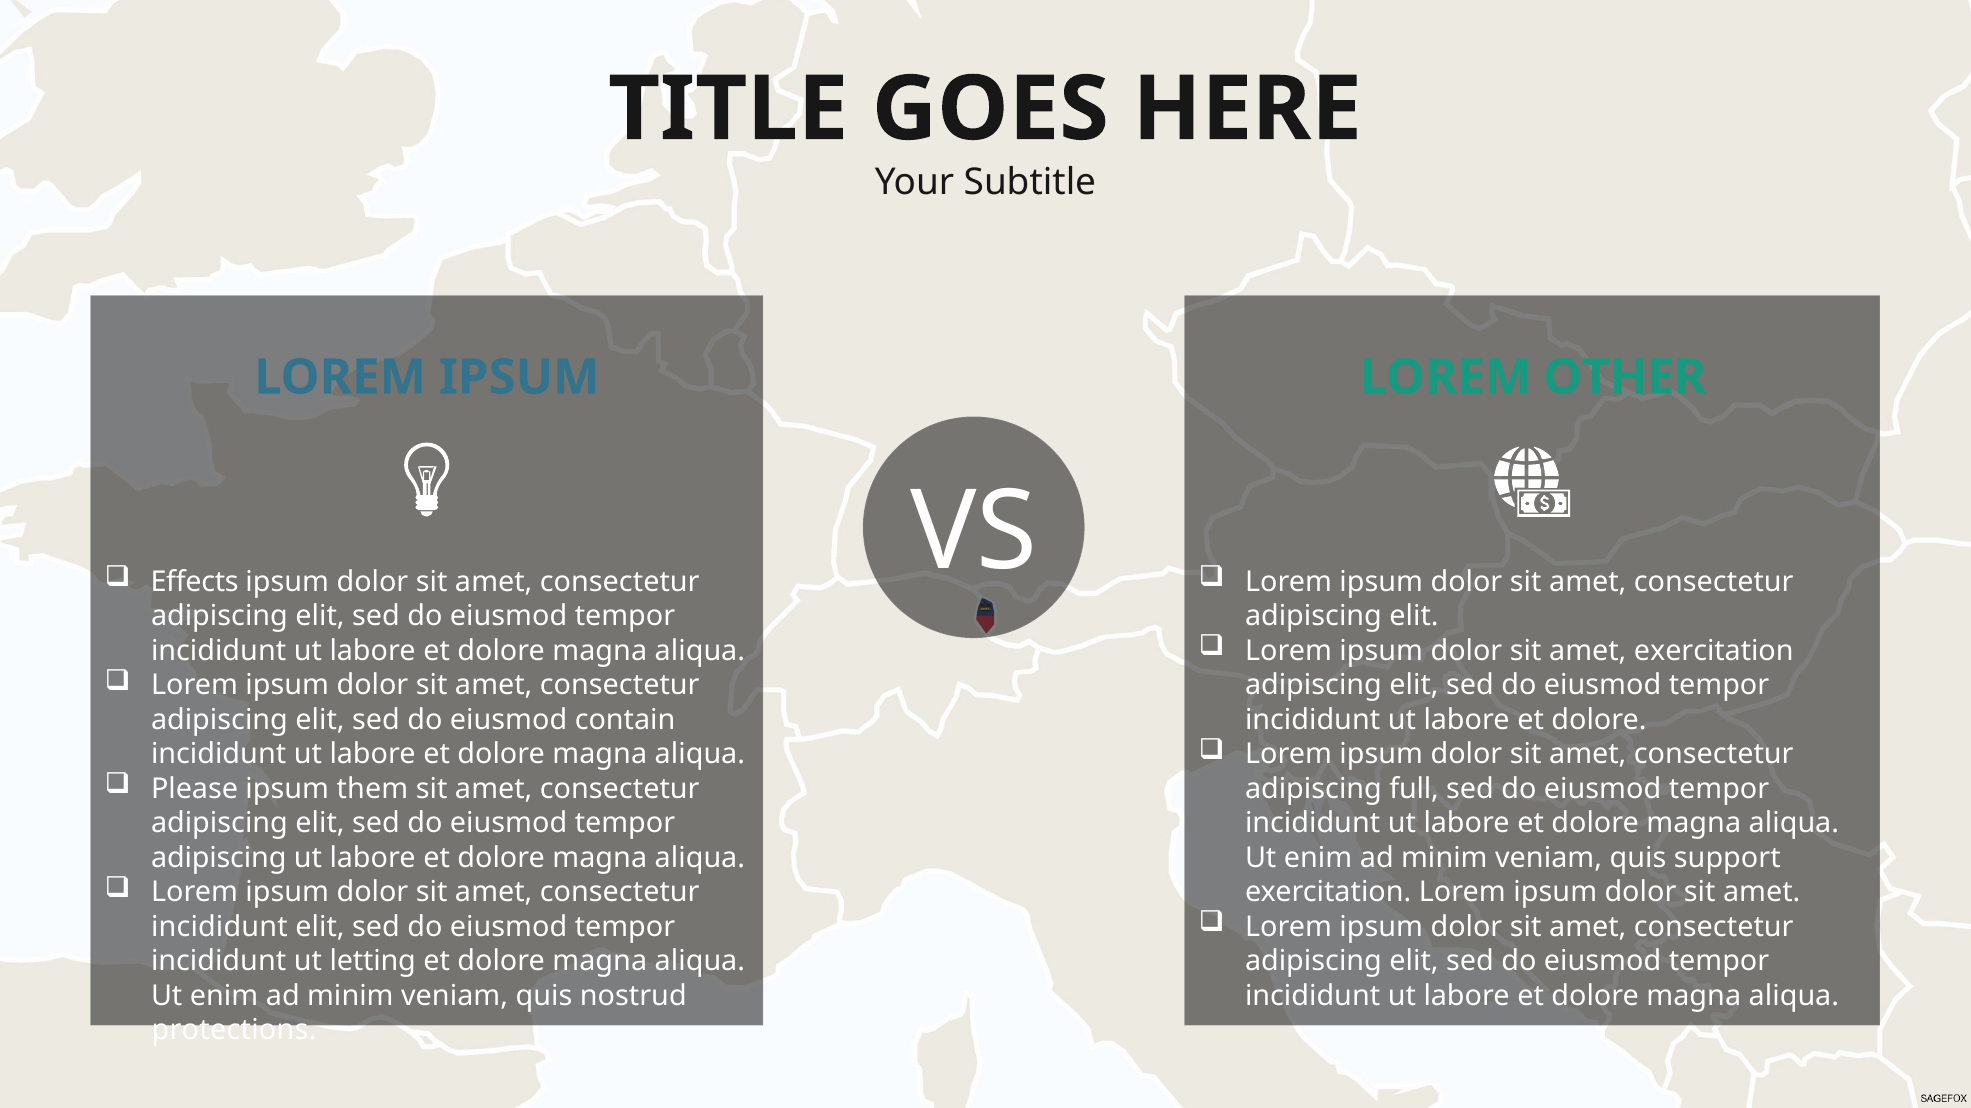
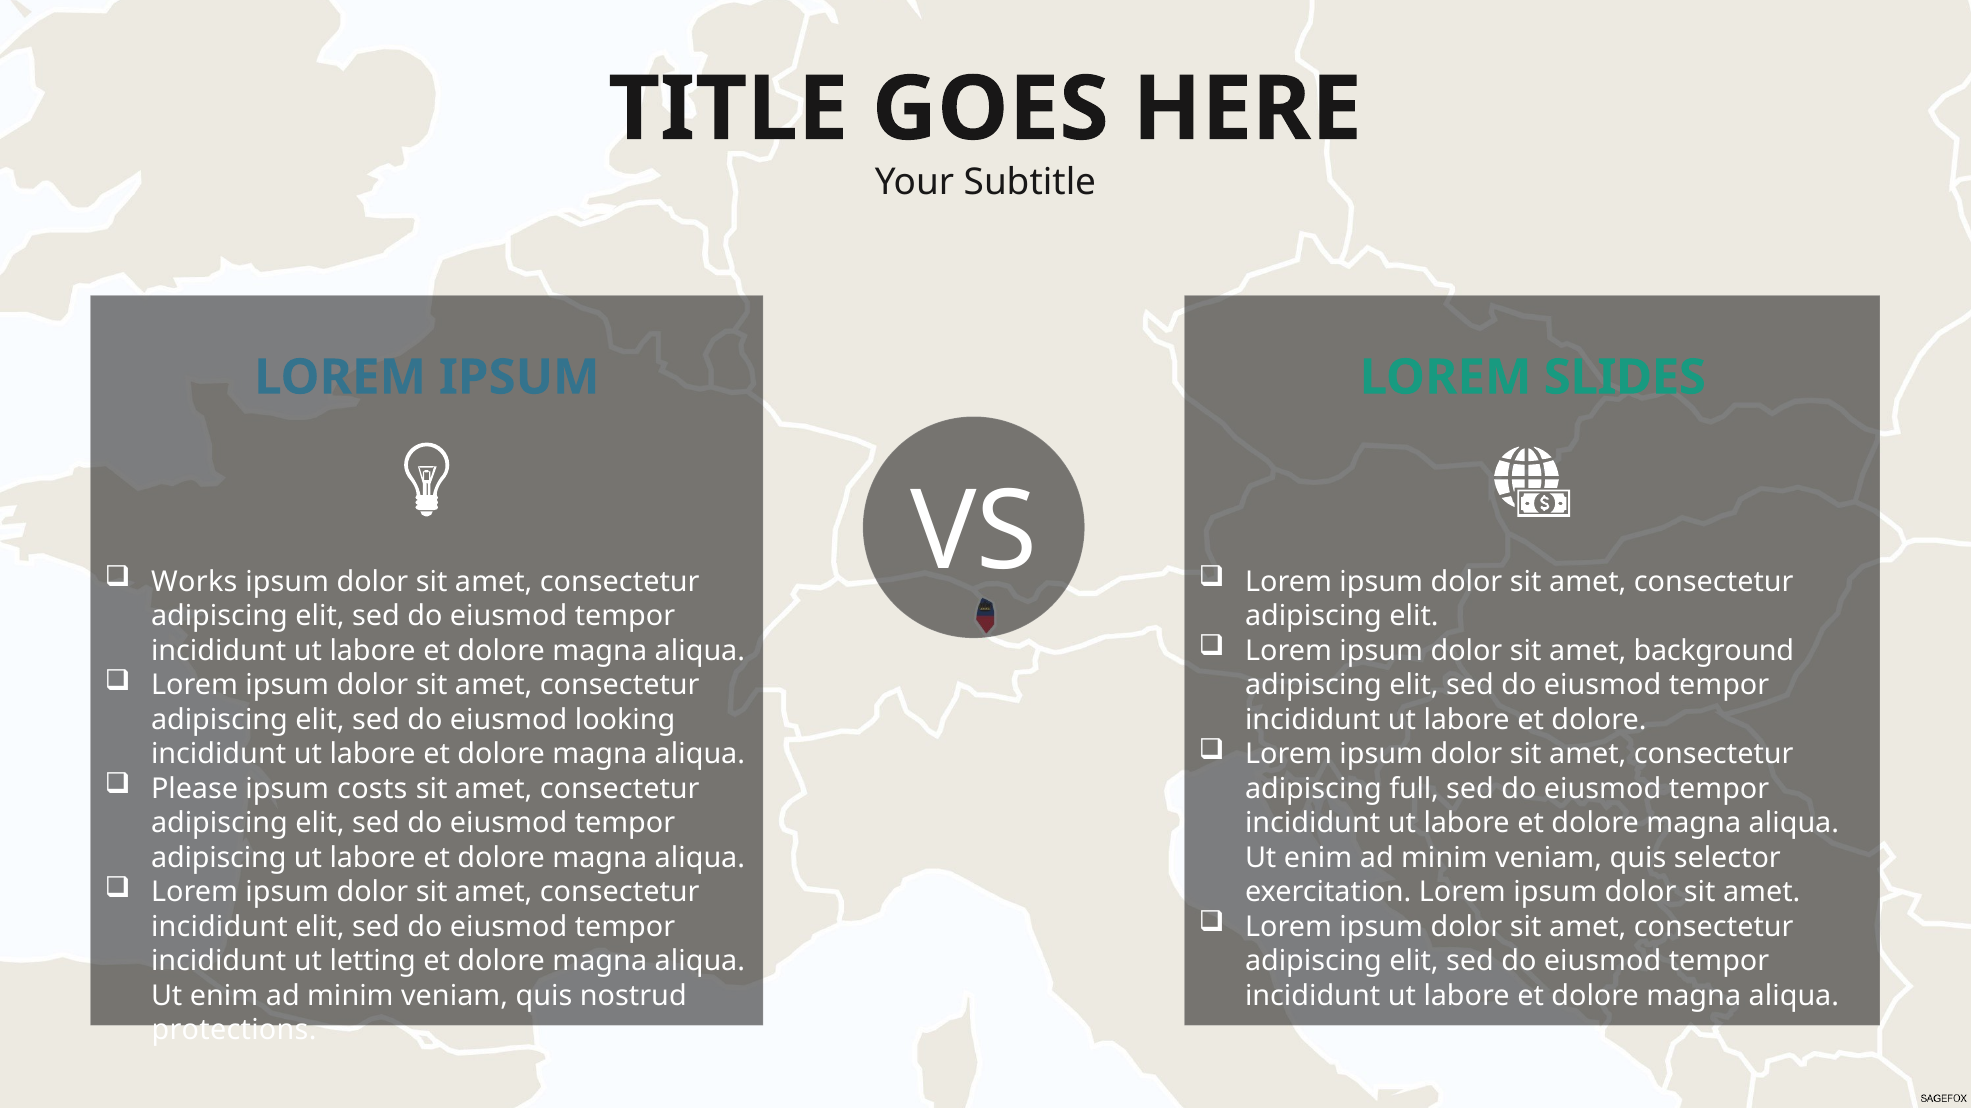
OTHER: OTHER -> SLIDES
Effects: Effects -> Works
amet exercitation: exercitation -> background
contain: contain -> looking
them: them -> costs
support: support -> selector
